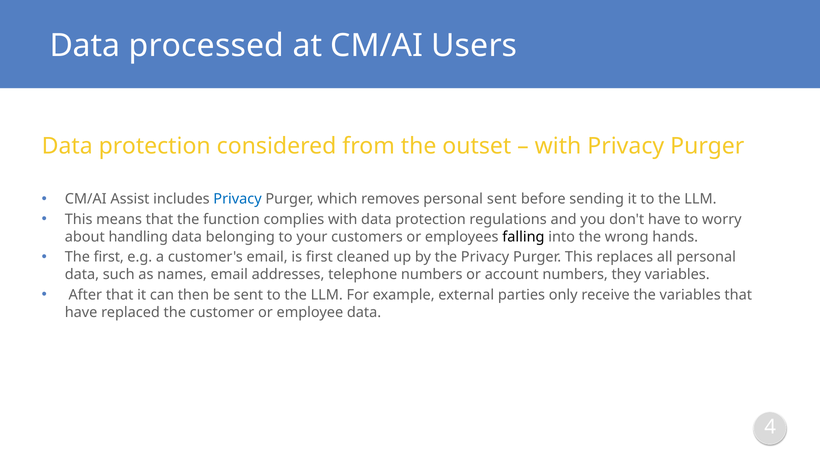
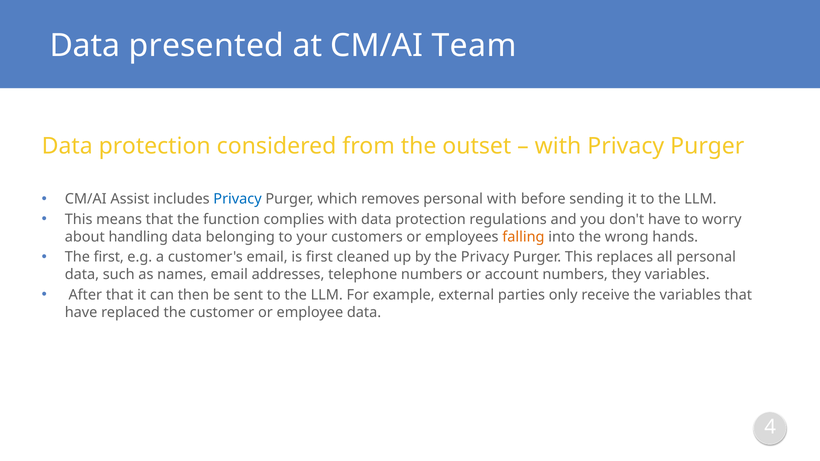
processed: processed -> presented
Users: Users -> Team
personal sent: sent -> with
falling colour: black -> orange
